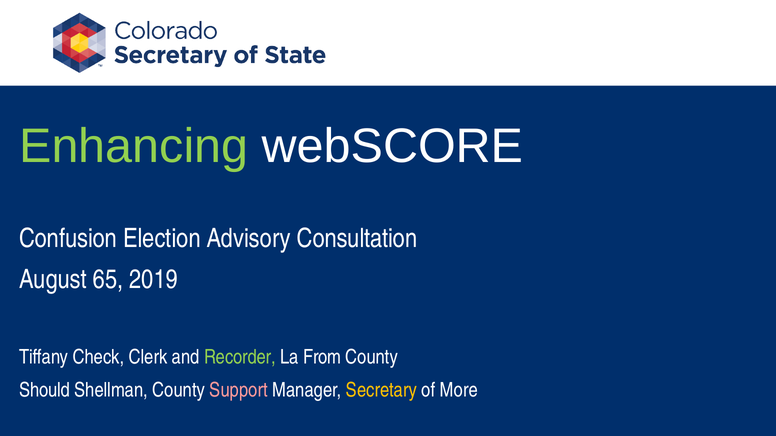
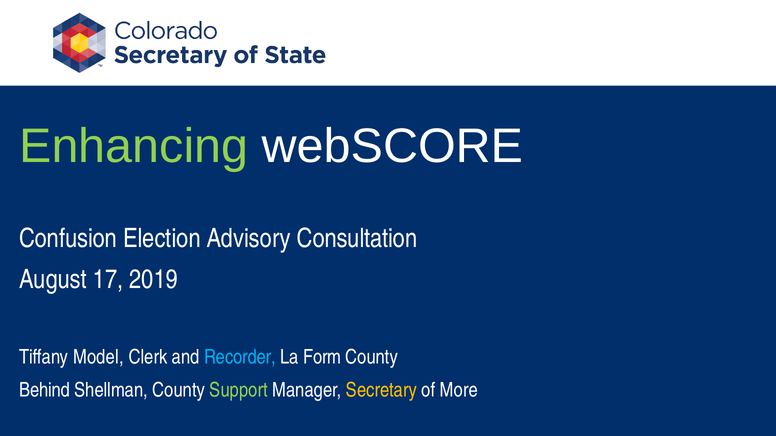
65: 65 -> 17
Check: Check -> Model
Recorder colour: light green -> light blue
From: From -> Form
Should: Should -> Behind
Support colour: pink -> light green
